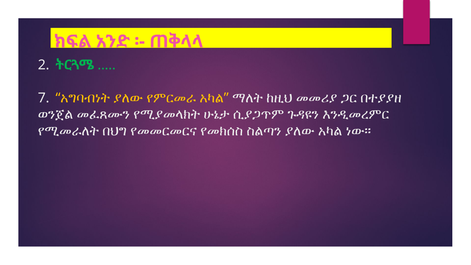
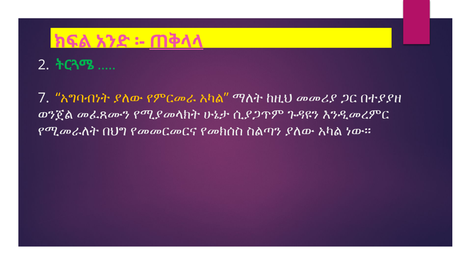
ጠቅላላ underline: none -> present
